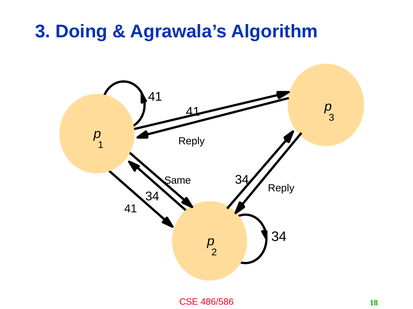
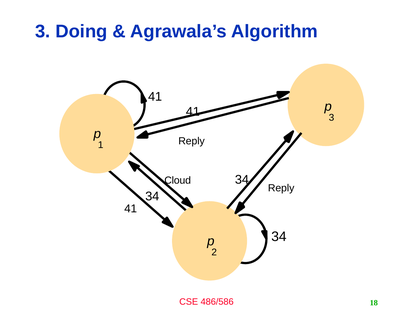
Same: Same -> Cloud
